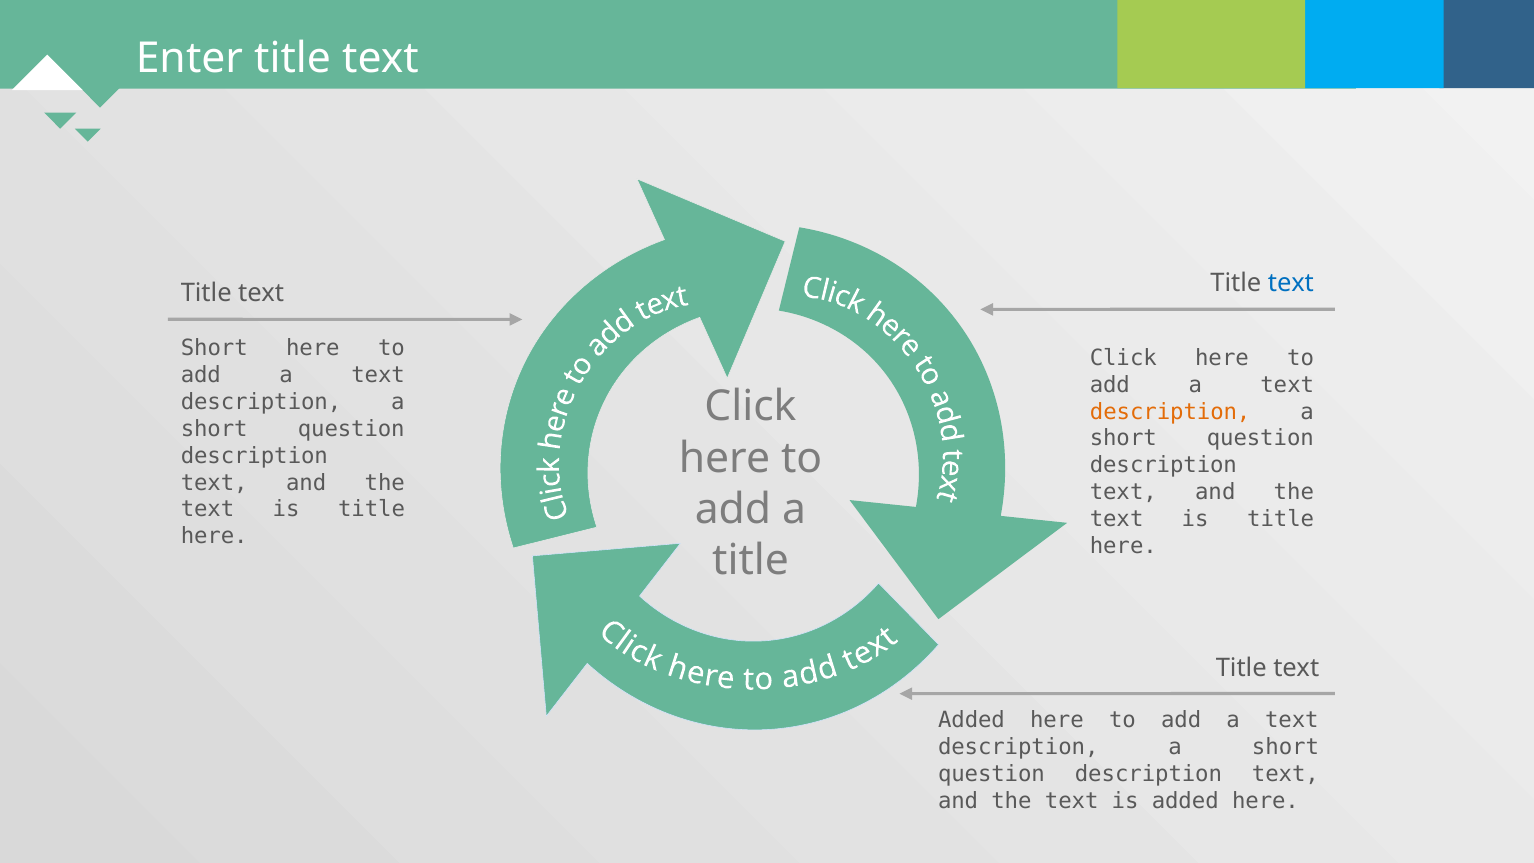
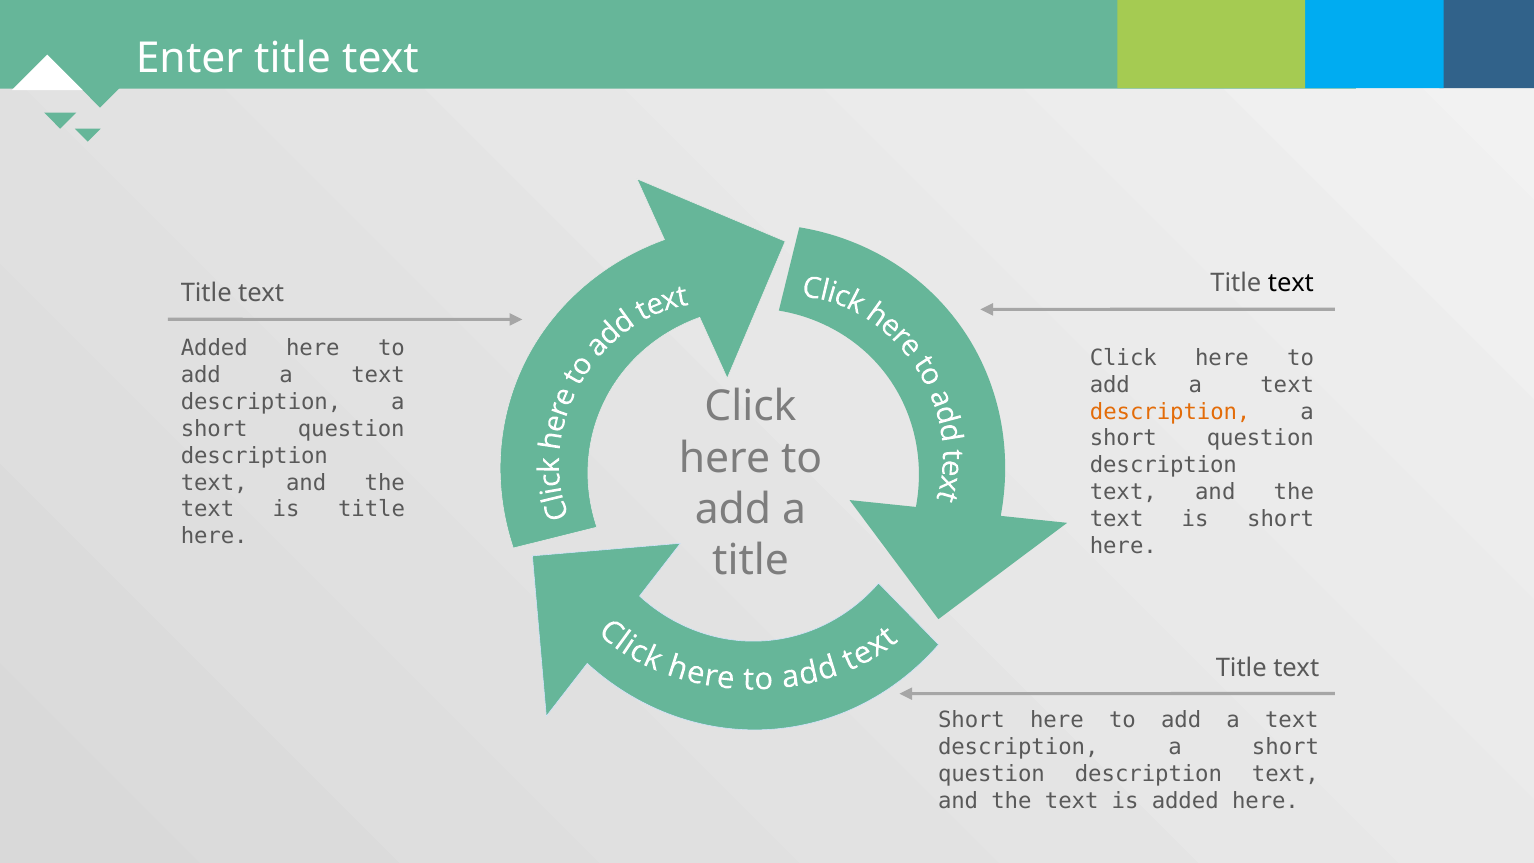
text at (1291, 283) colour: blue -> black
Short at (214, 349): Short -> Added
title at (1281, 519): title -> short
Added at (971, 720): Added -> Short
